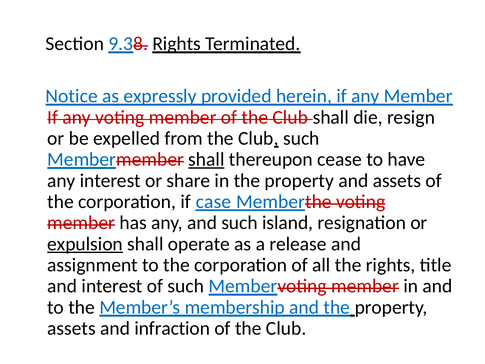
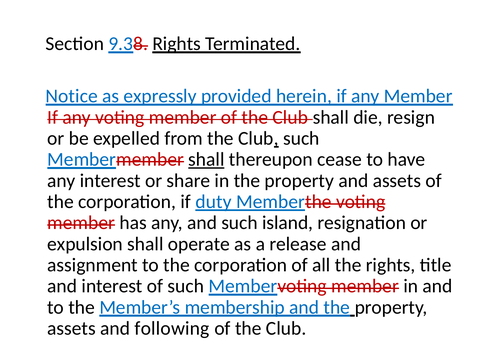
case: case -> duty
expulsion underline: present -> none
infraction: infraction -> following
